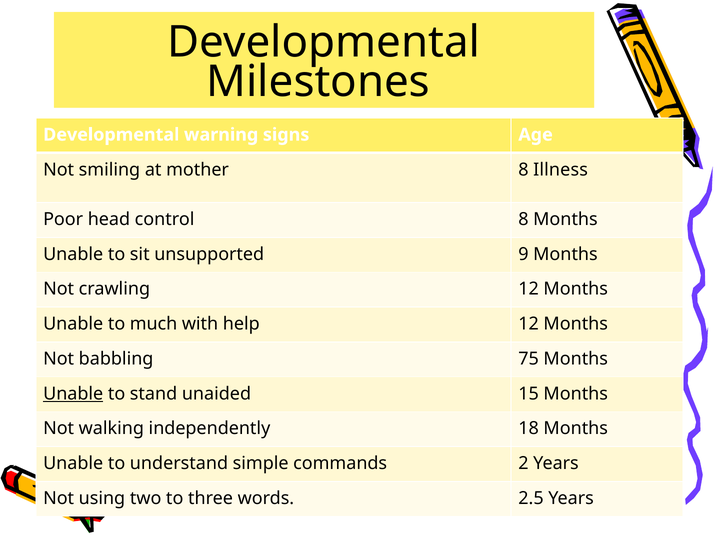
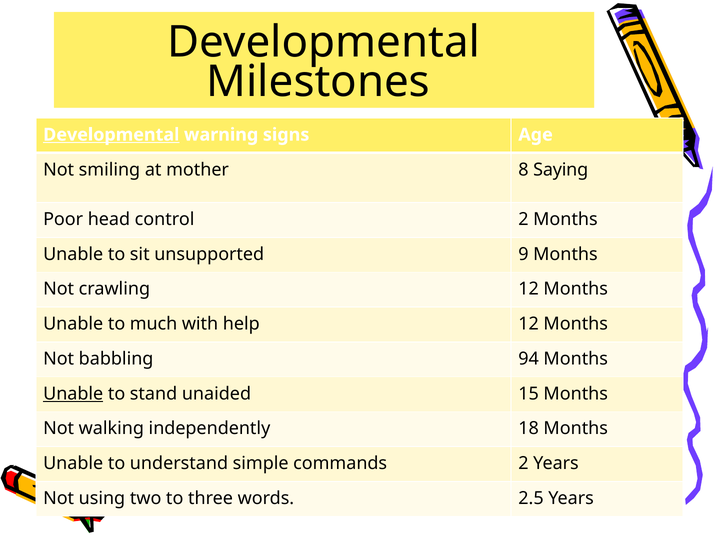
Developmental at (111, 135) underline: none -> present
Illness: Illness -> Saying
control 8: 8 -> 2
75: 75 -> 94
